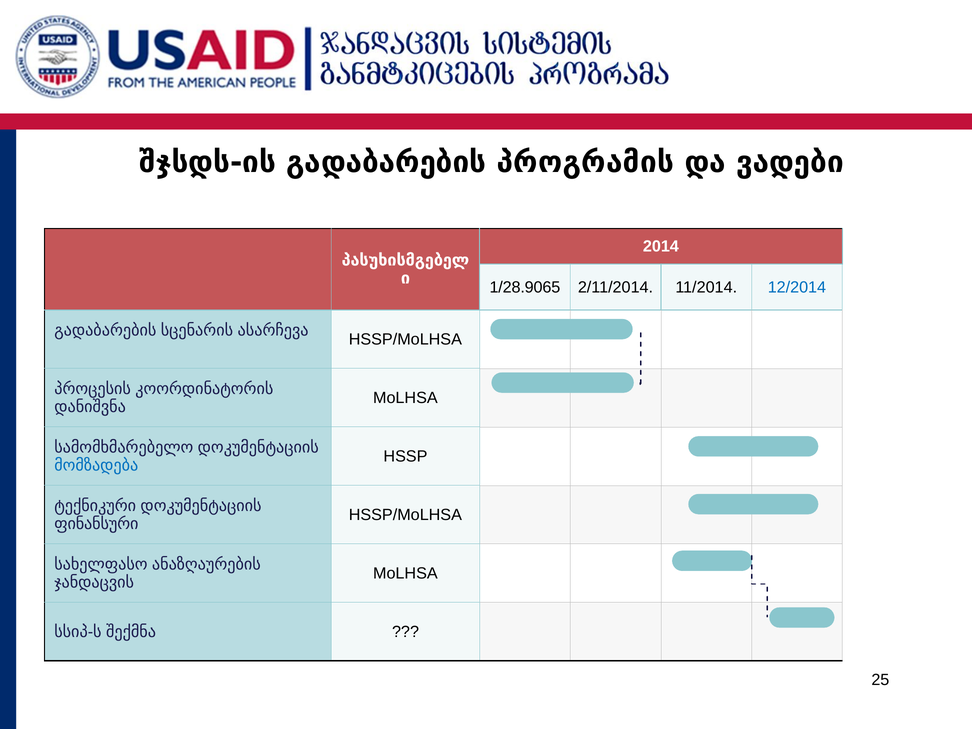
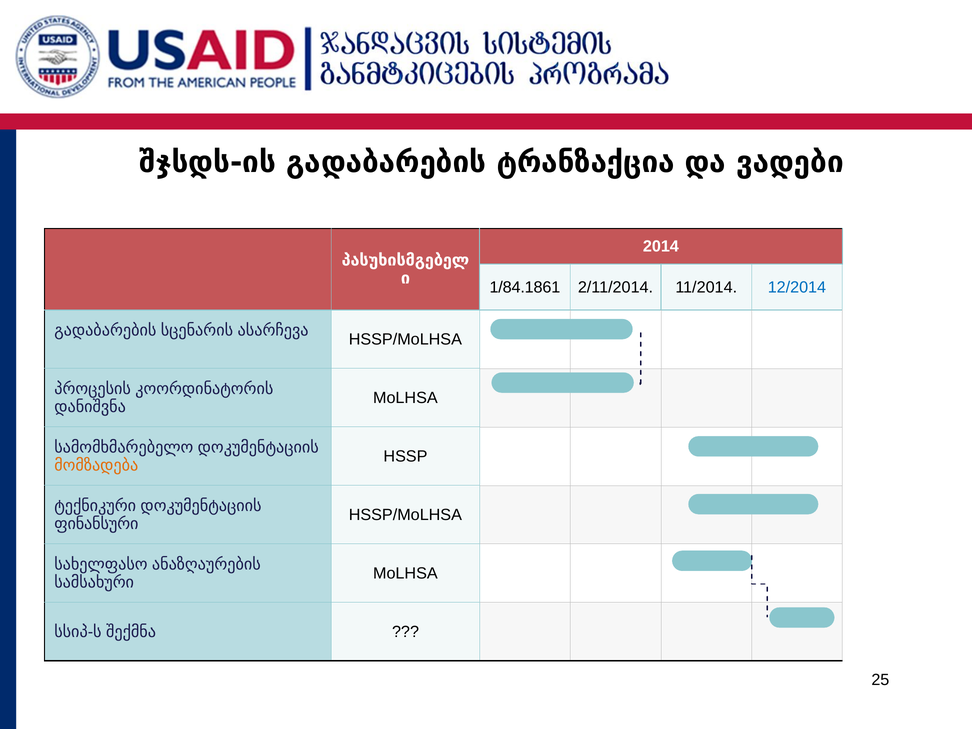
პროგრამის: პროგრამის -> ტრანზაქცია
1/28.9065: 1/28.9065 -> 1/84.1861
მომზადება colour: blue -> orange
ჯანდაცვის: ჯანდაცვის -> სამსახური
